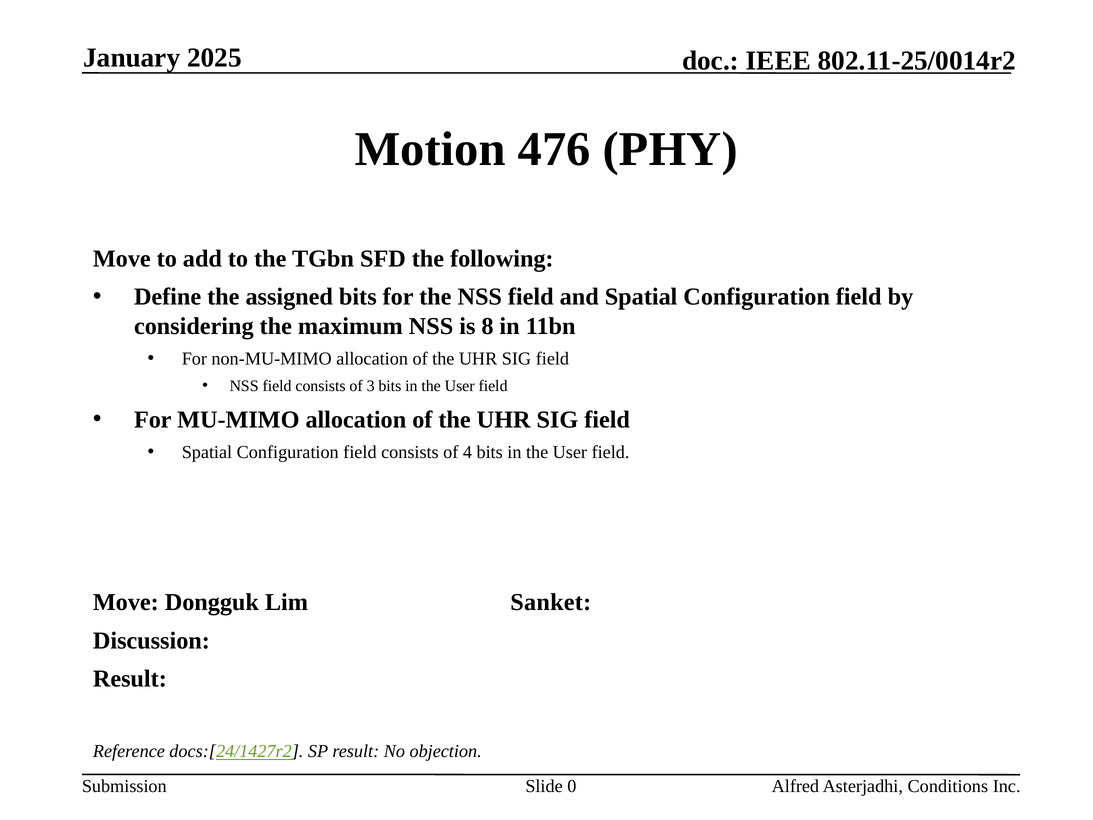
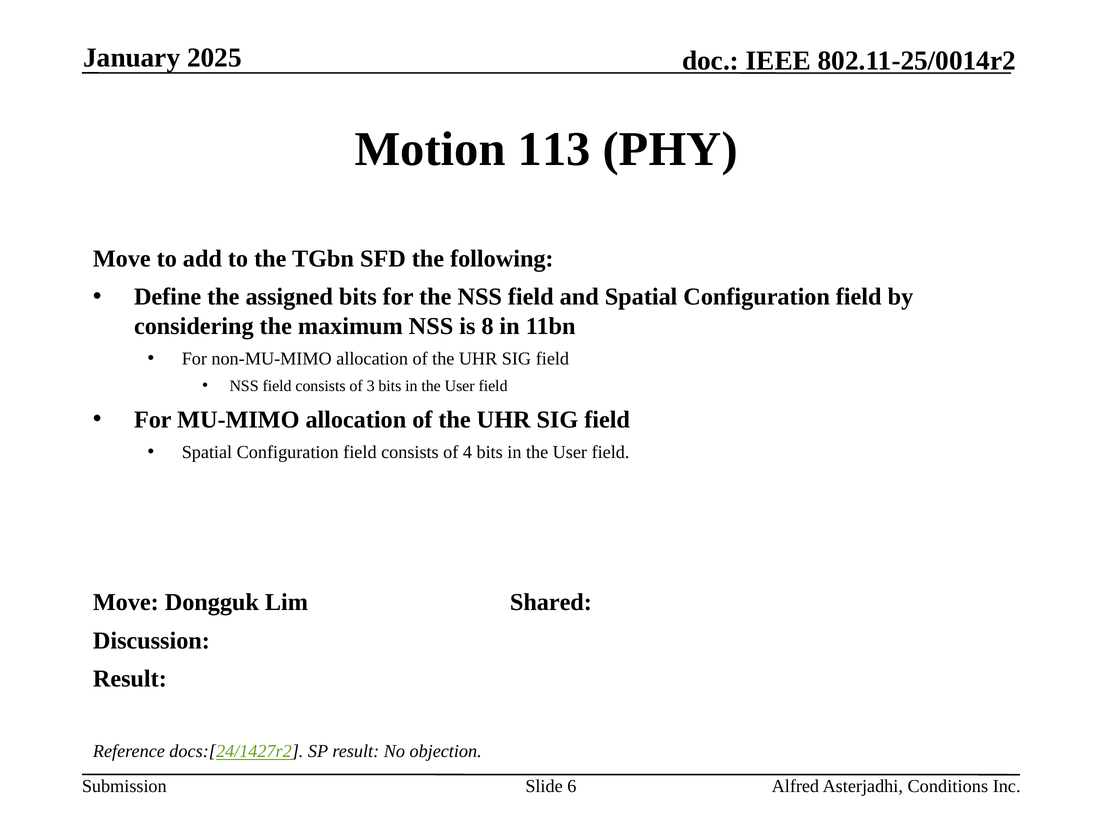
476: 476 -> 113
Sanket: Sanket -> Shared
0: 0 -> 6
